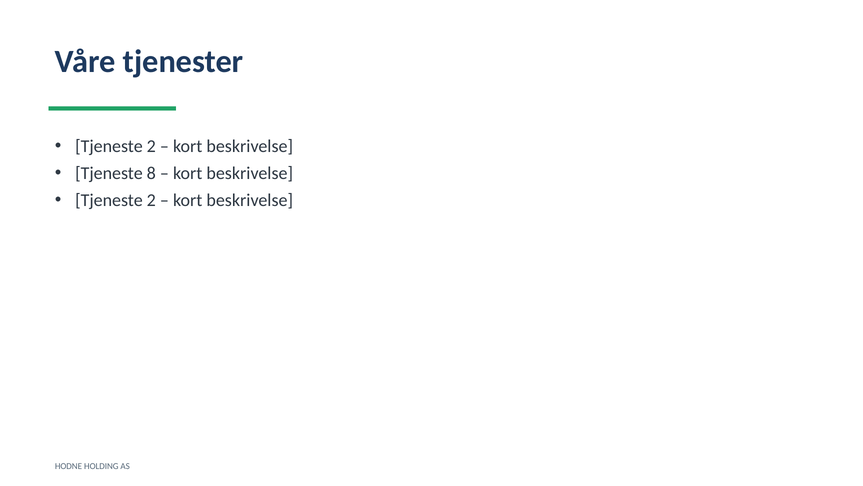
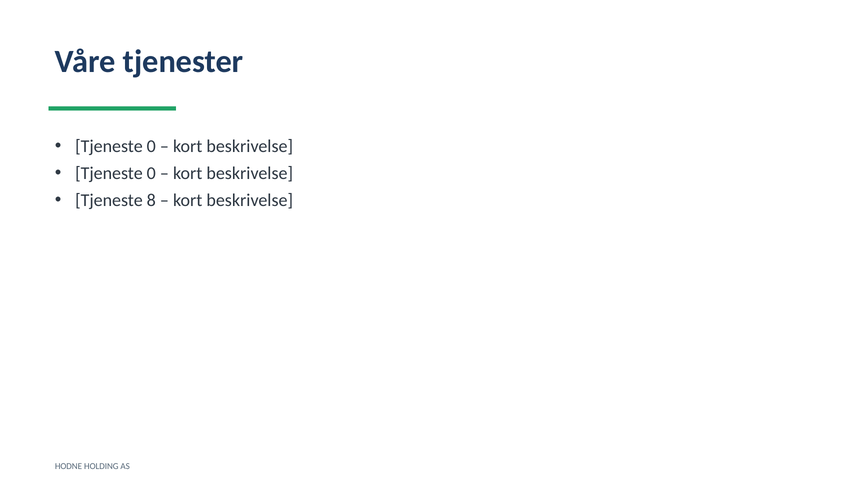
2 at (151, 146): 2 -> 0
8 at (151, 173): 8 -> 0
2 at (151, 200): 2 -> 8
